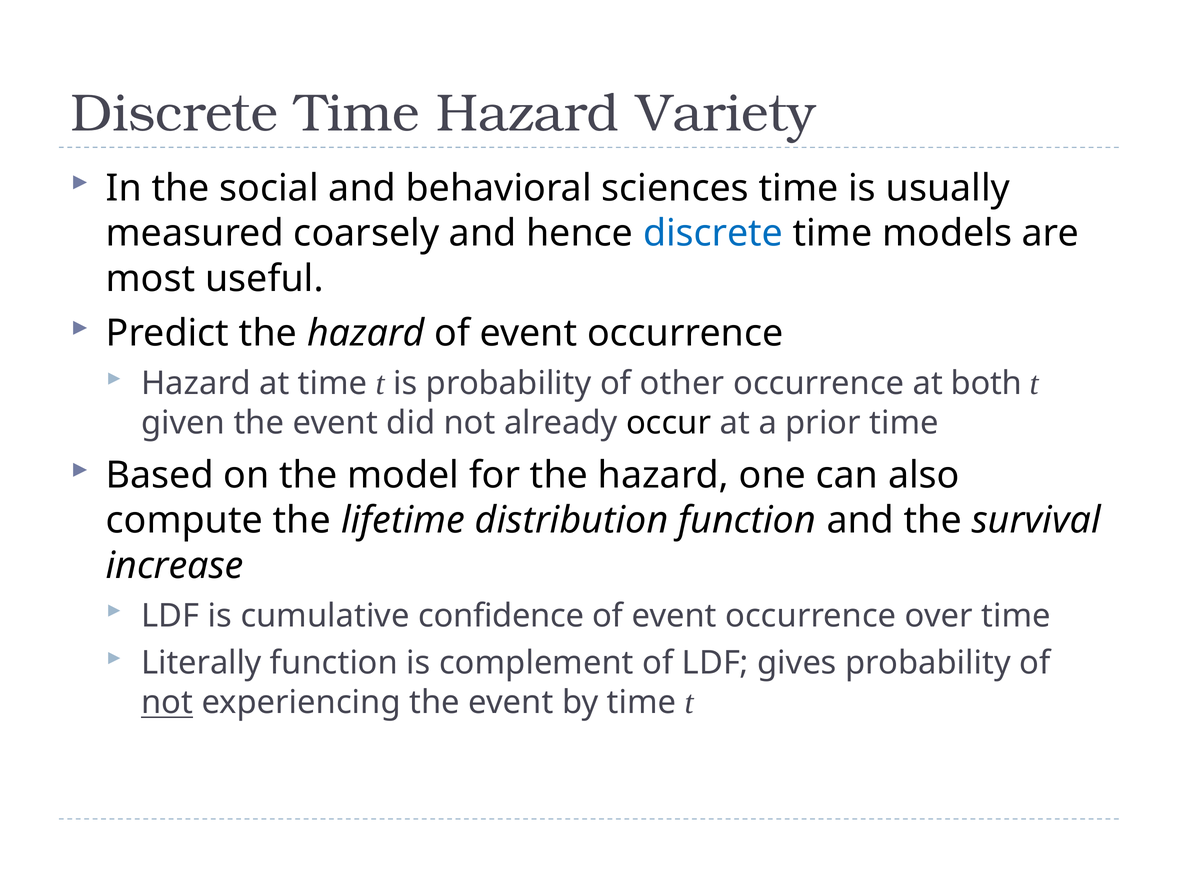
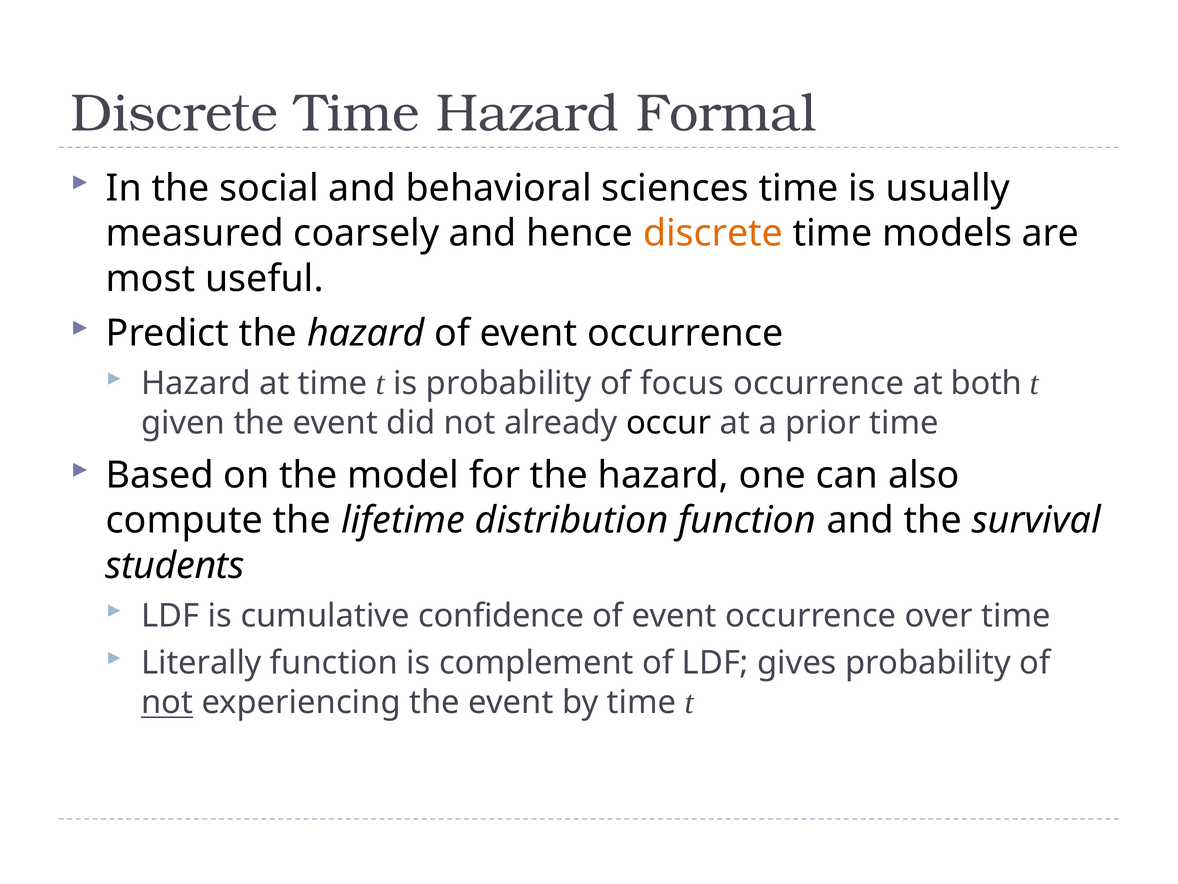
Variety: Variety -> Formal
discrete at (713, 233) colour: blue -> orange
other: other -> focus
increase: increase -> students
